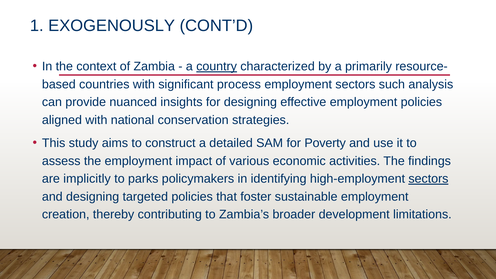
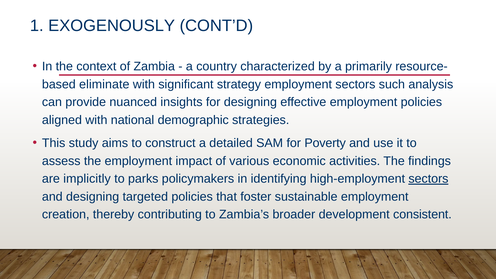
country underline: present -> none
countries: countries -> eliminate
process: process -> strategy
conservation: conservation -> demographic
limitations: limitations -> consistent
